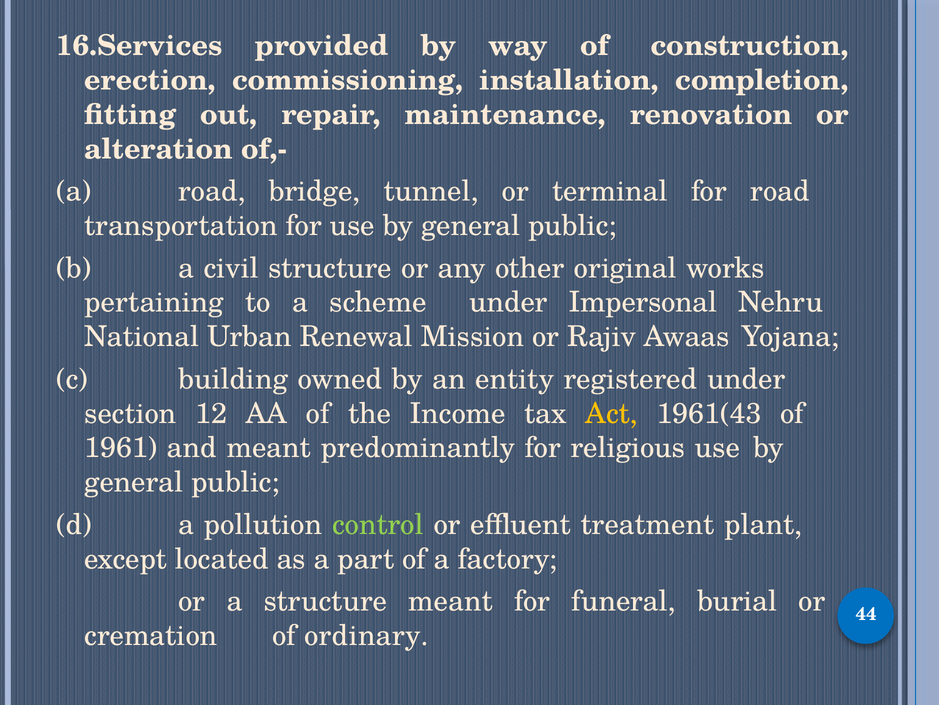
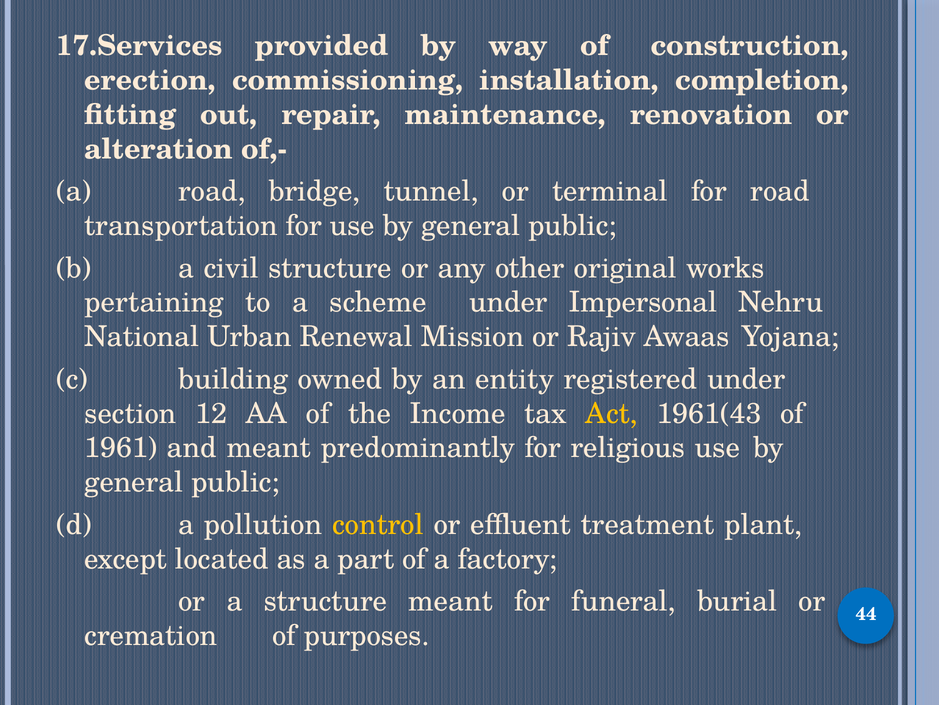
16.Services: 16.Services -> 17.Services
control colour: light green -> yellow
ordinary: ordinary -> purposes
